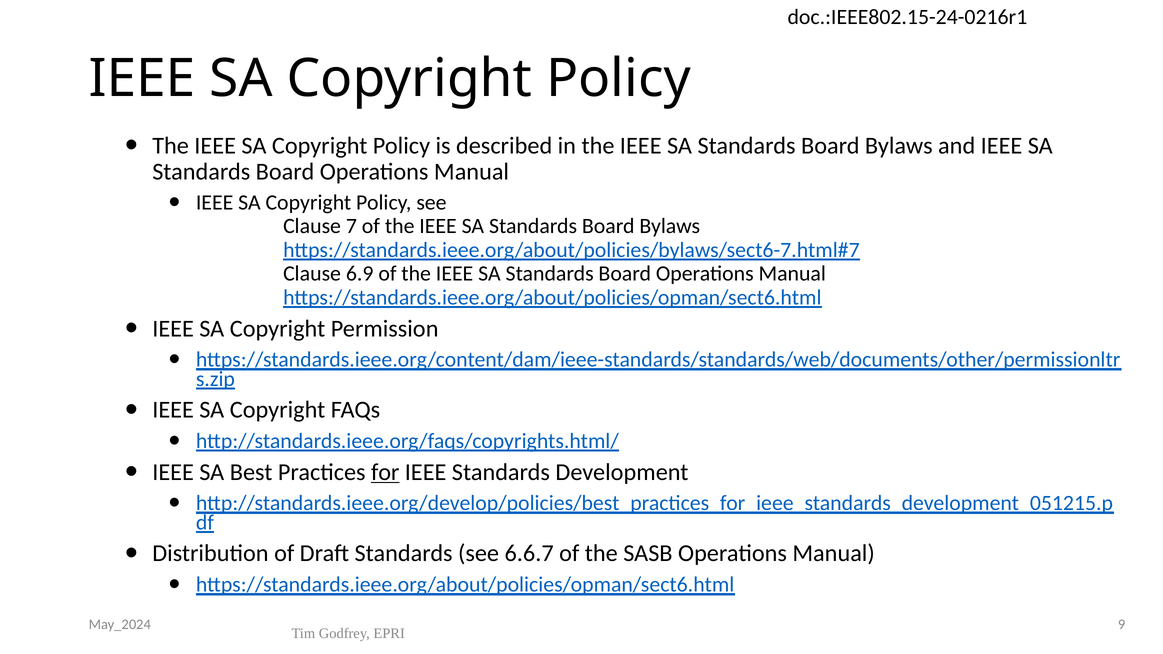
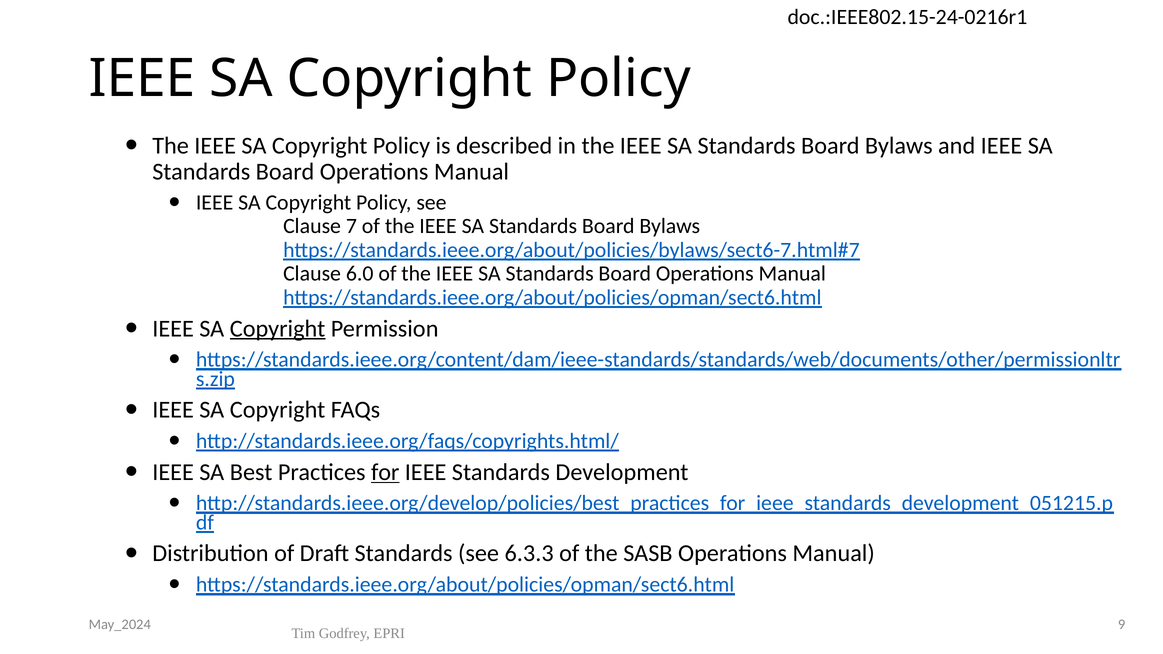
6.9: 6.9 -> 6.0
Copyright at (278, 329) underline: none -> present
6.6.7: 6.6.7 -> 6.3.3
